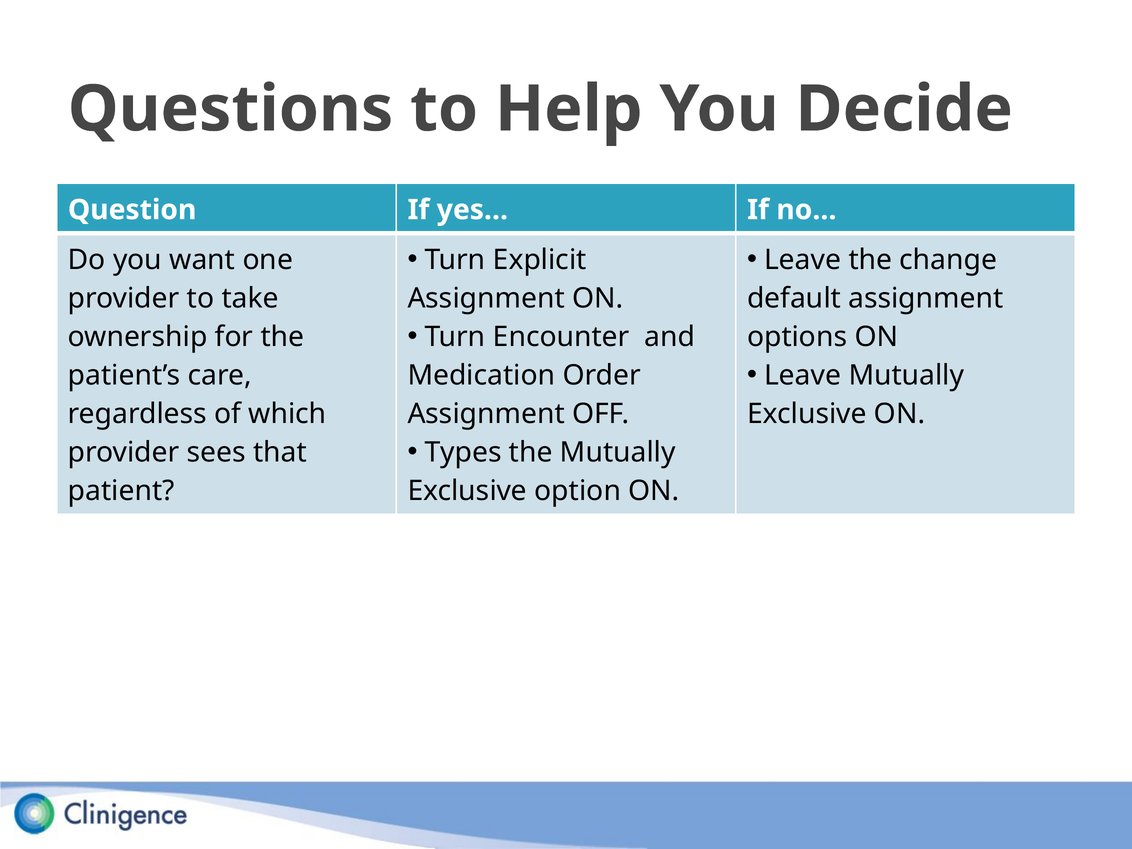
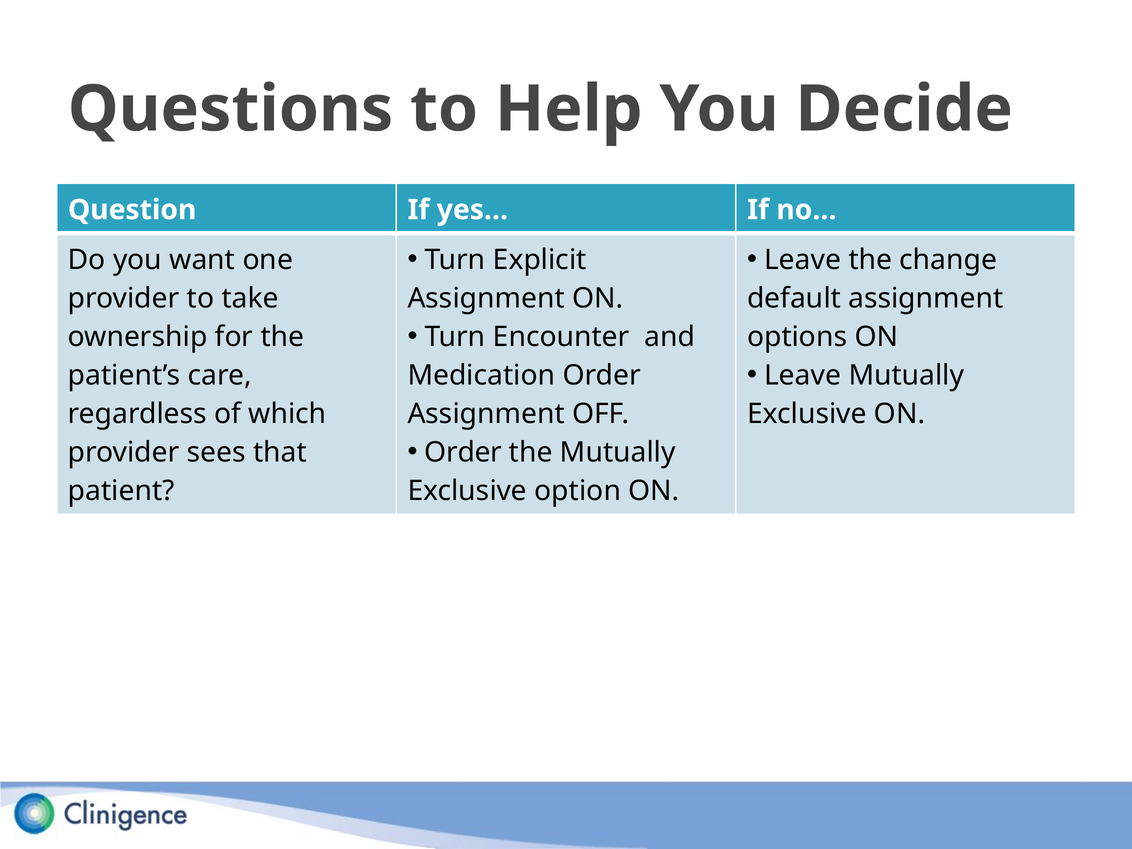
Types at (463, 452): Types -> Order
